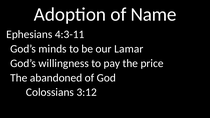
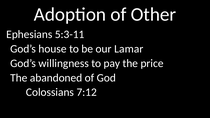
Name: Name -> Other
4:3-11: 4:3-11 -> 5:3-11
minds: minds -> house
3:12: 3:12 -> 7:12
